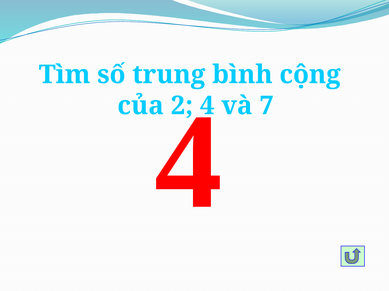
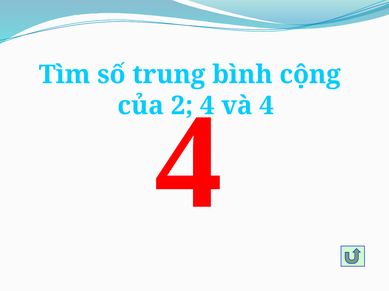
7 at (267, 106): 7 -> 4
